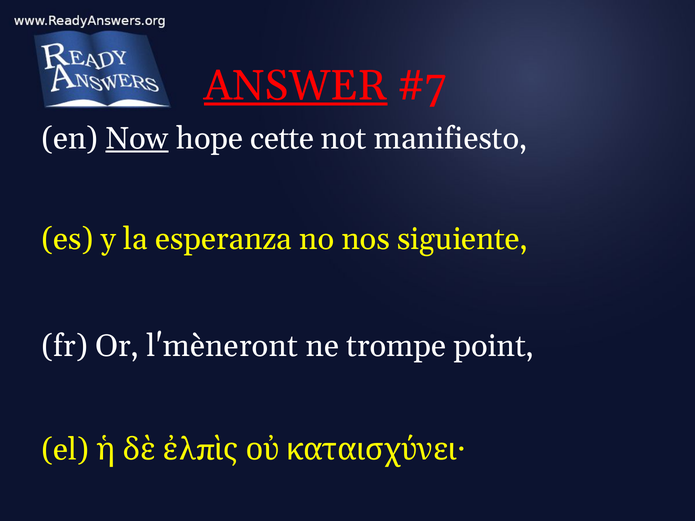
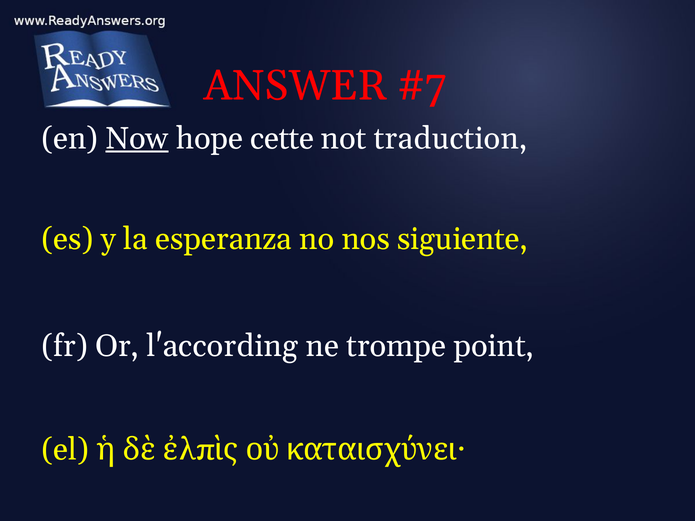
ANSWER underline: present -> none
manifiesto: manifiesto -> traduction
l'mèneront: l'mèneront -> l'according
